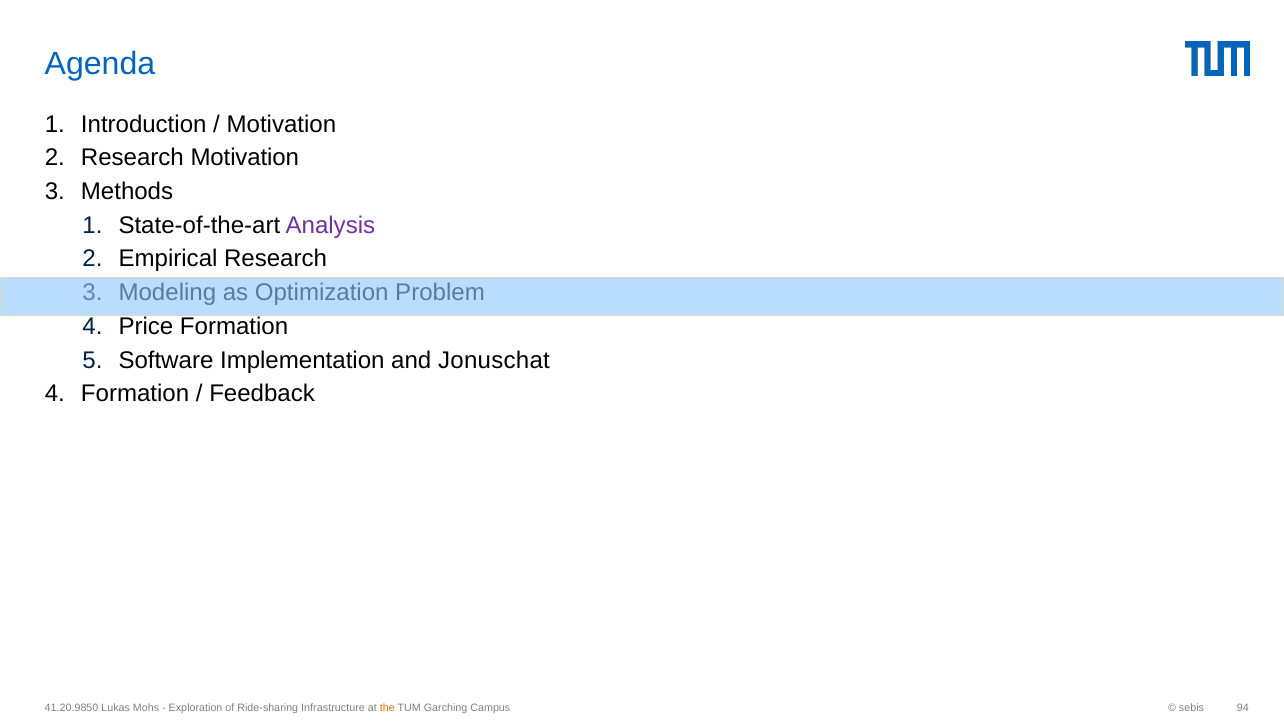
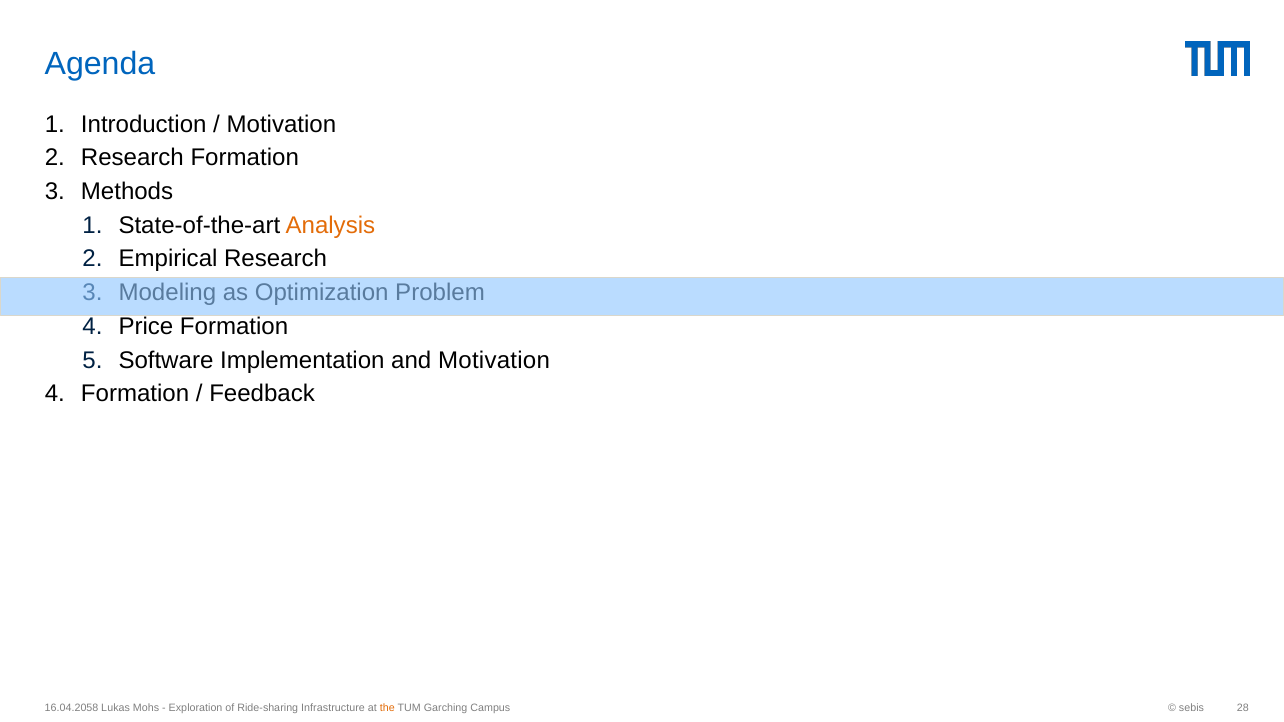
Research Motivation: Motivation -> Formation
Analysis colour: purple -> orange
and Jonuschat: Jonuschat -> Motivation
41.20.9850: 41.20.9850 -> 16.04.2058
94: 94 -> 28
